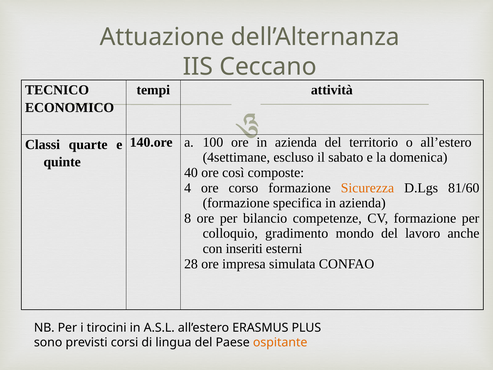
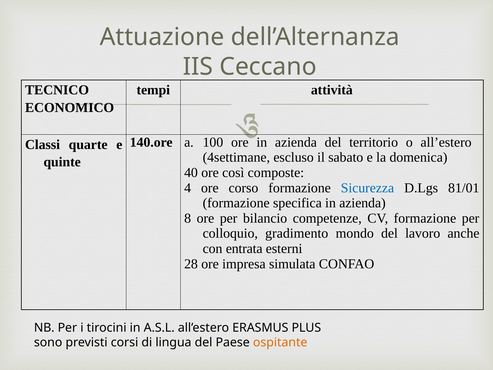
Sicurezza colour: orange -> blue
81/60: 81/60 -> 81/01
inseriti: inseriti -> entrata
